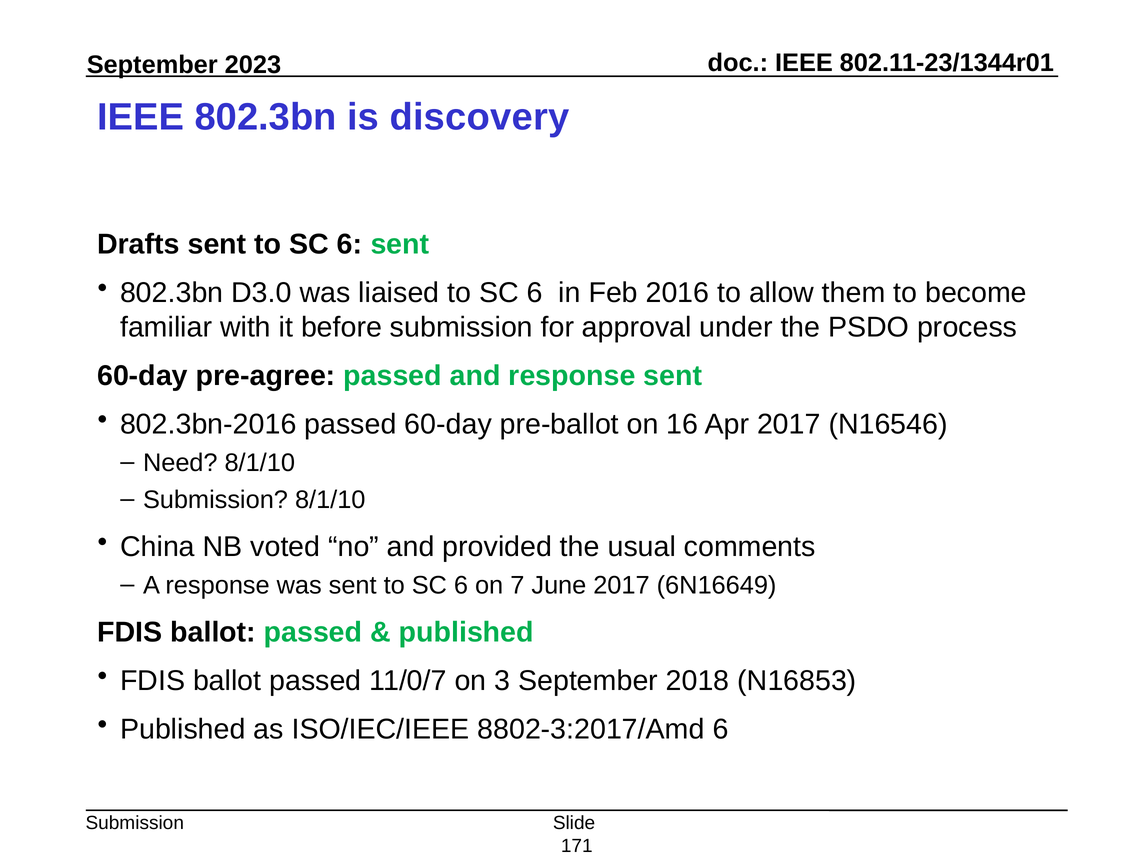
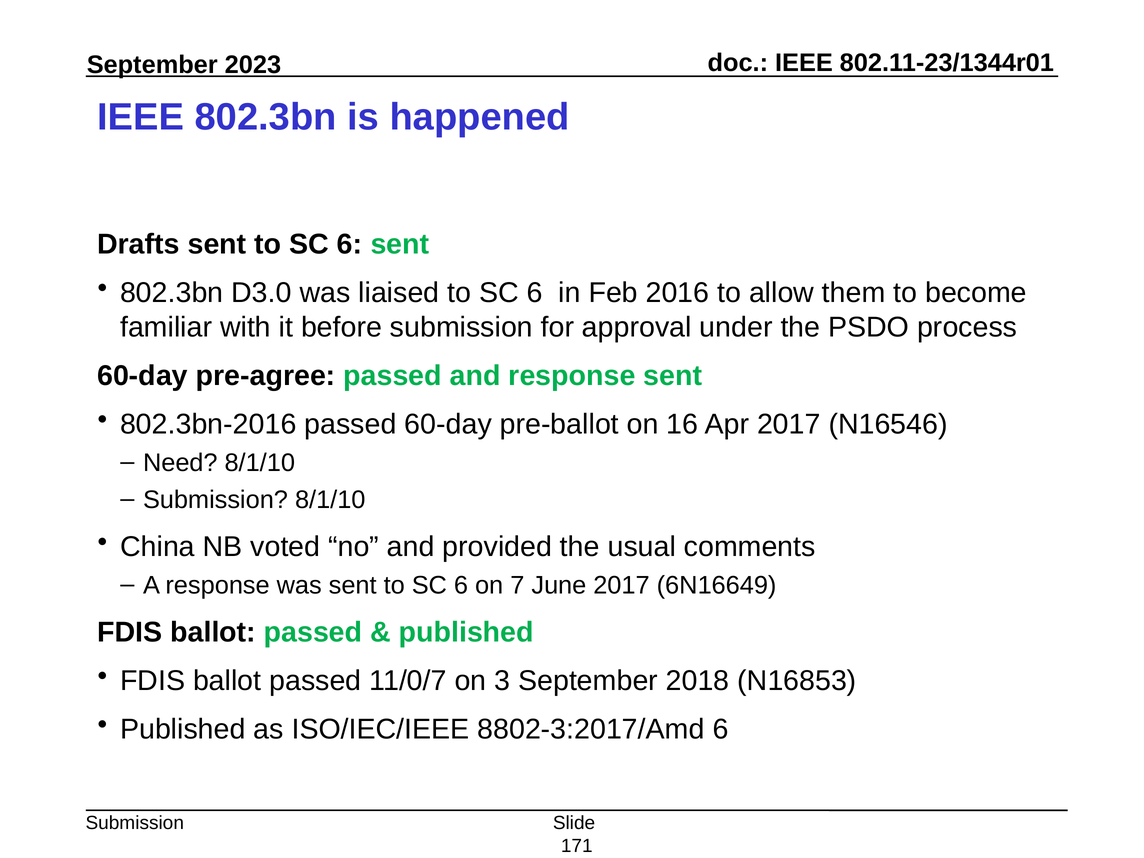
discovery: discovery -> happened
